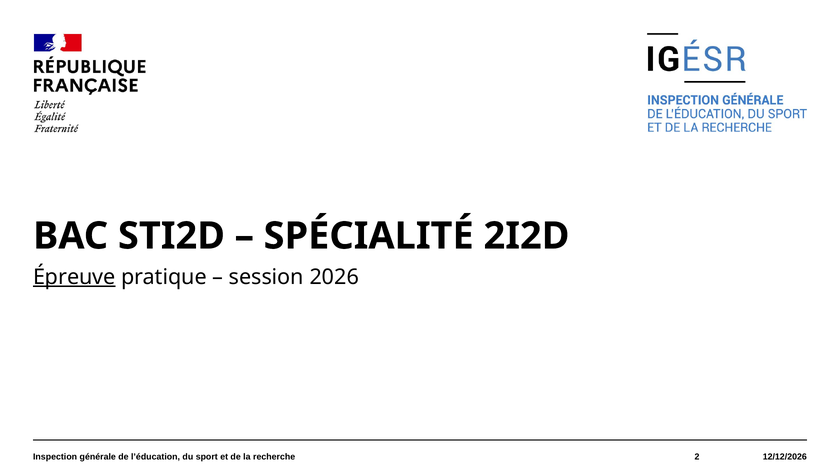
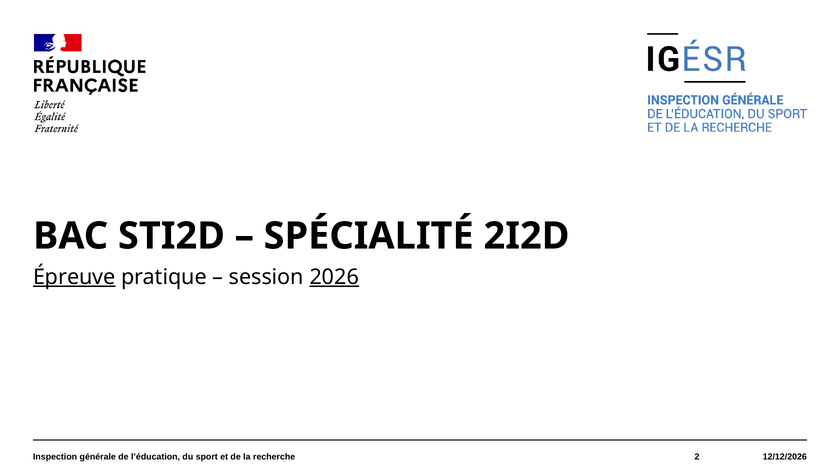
2026 underline: none -> present
